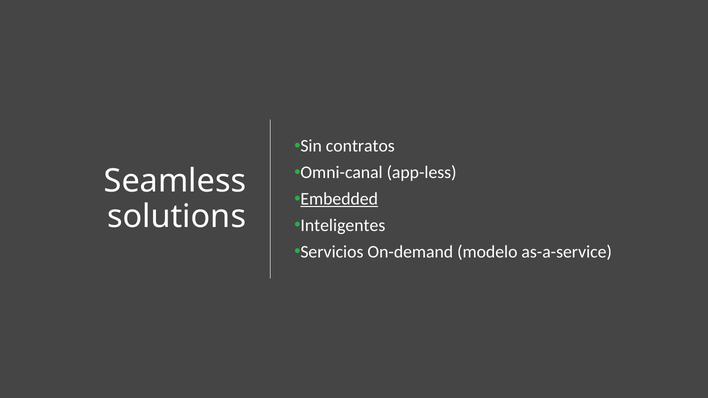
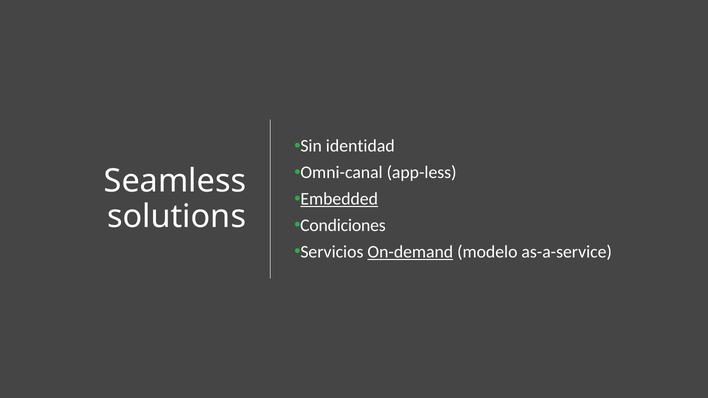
contratos: contratos -> identidad
Inteligentes: Inteligentes -> Condiciones
On-demand underline: none -> present
